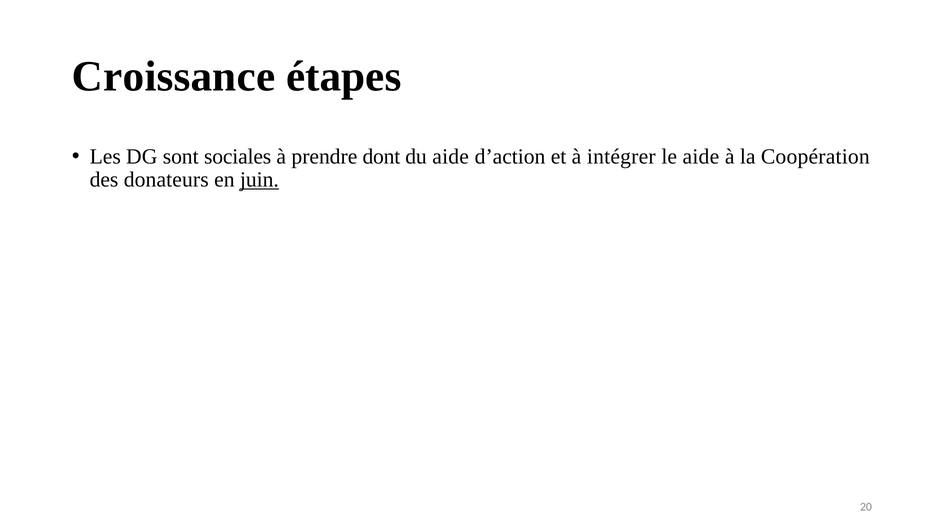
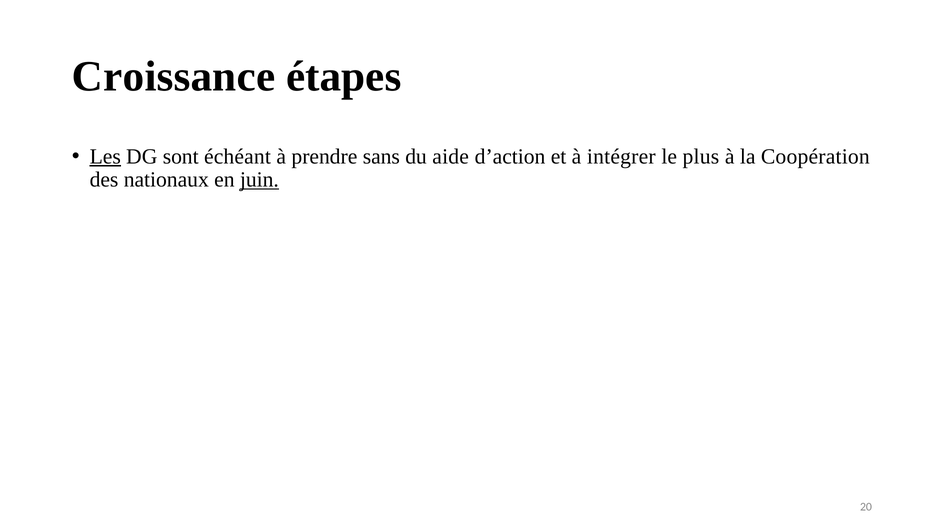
Les underline: none -> present
sociales: sociales -> échéant
dont: dont -> sans
le aide: aide -> plus
donateurs: donateurs -> nationaux
